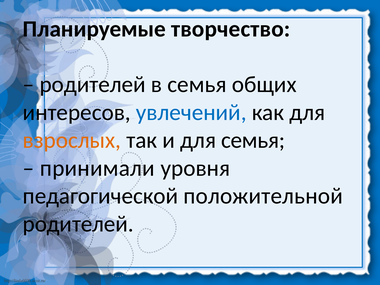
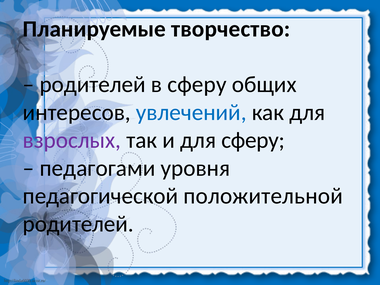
в семья: семья -> сферу
взрослых colour: orange -> purple
для семья: семья -> сферу
принимали: принимали -> педагогами
